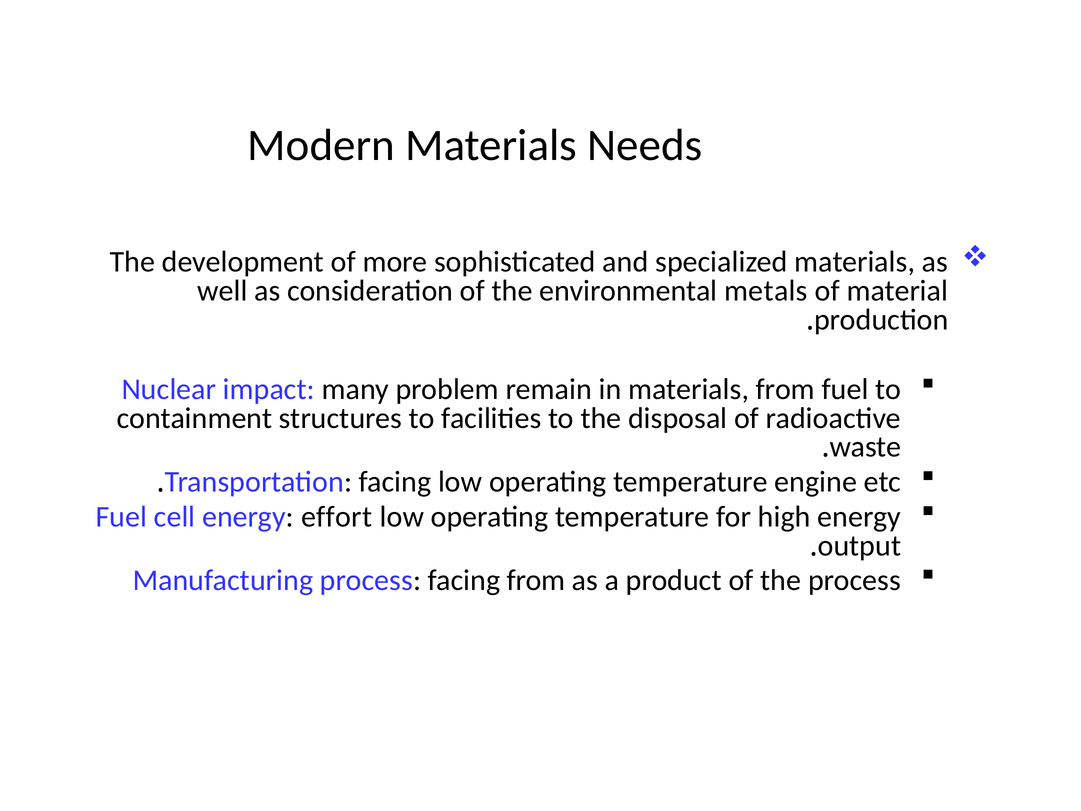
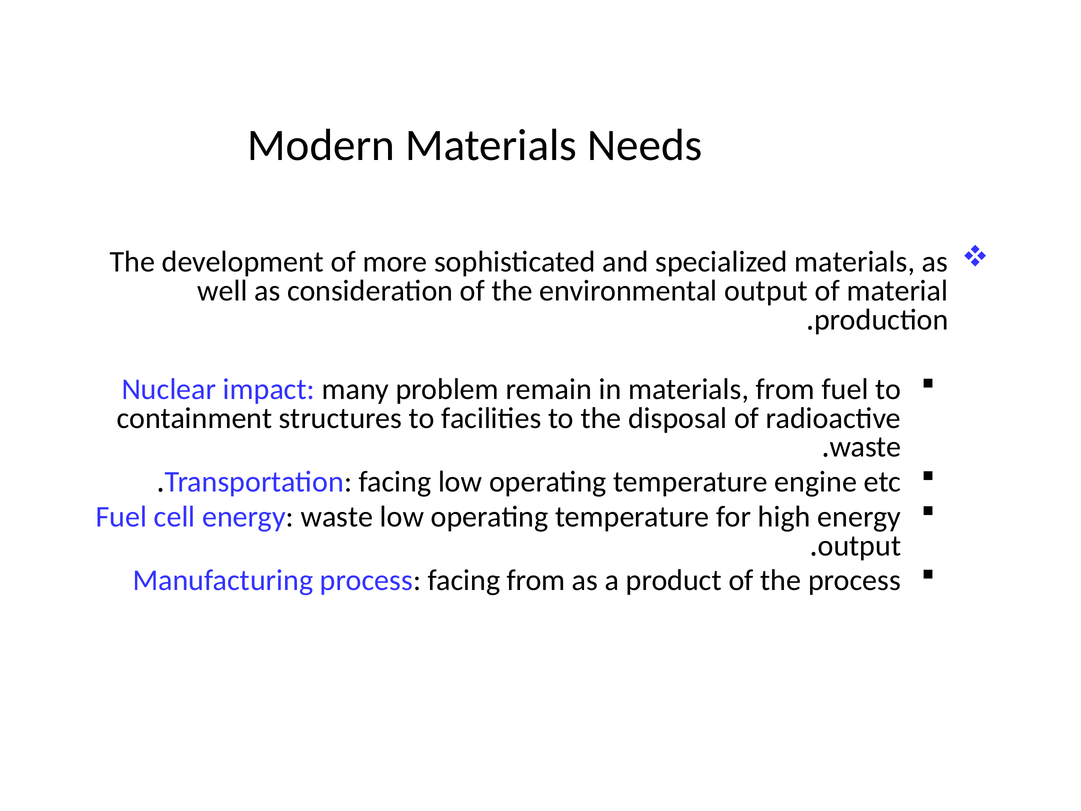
environmental metals: metals -> output
energy effort: effort -> waste
